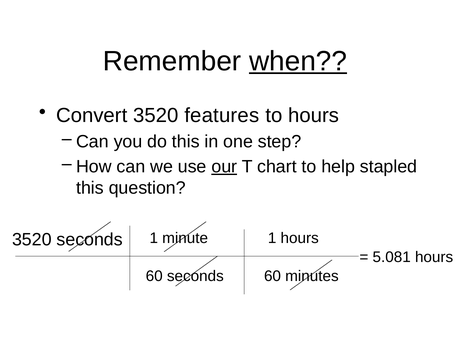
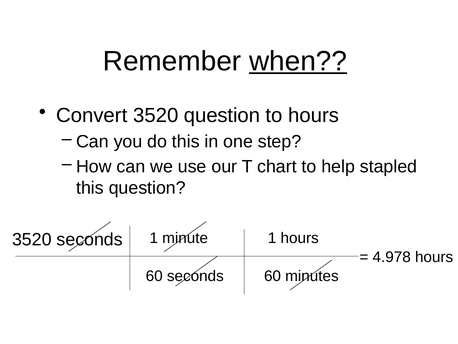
3520 features: features -> question
our underline: present -> none
5.081: 5.081 -> 4.978
